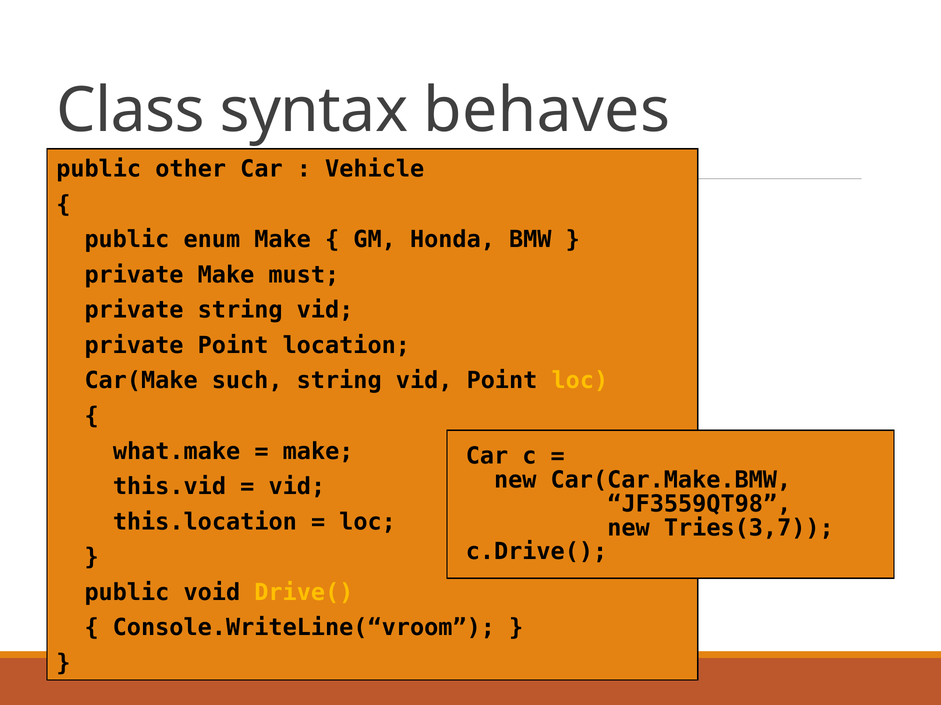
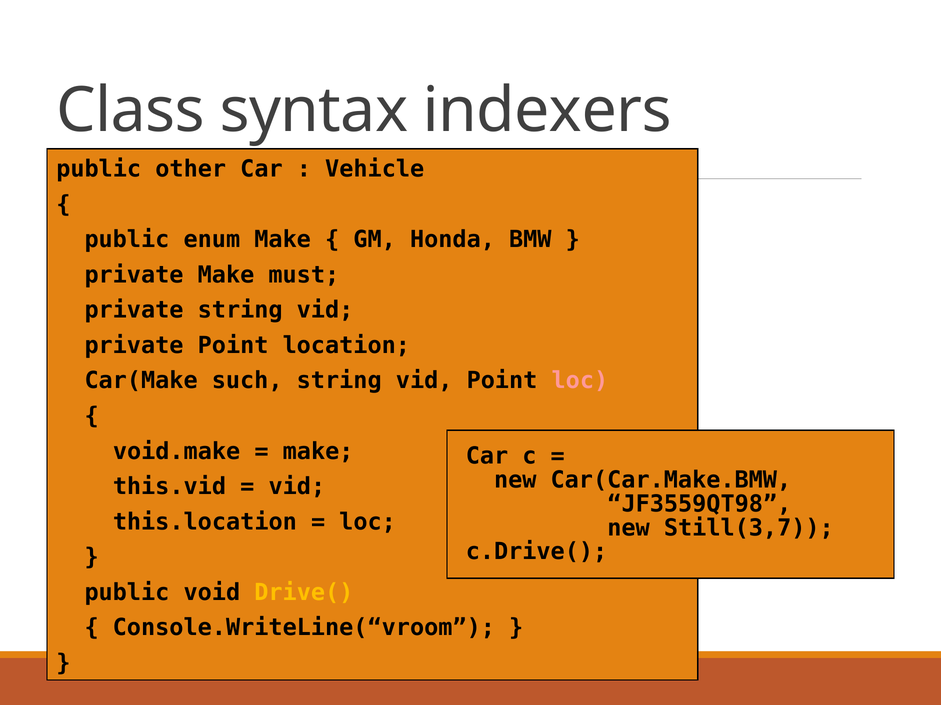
behaves: behaves -> indexers
loc at (580, 381) colour: yellow -> pink
what.make: what.make -> void.make
Tries(3,7: Tries(3,7 -> Still(3,7
